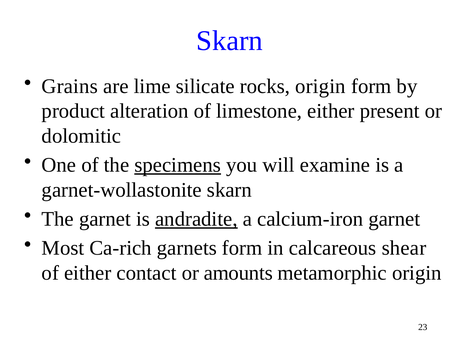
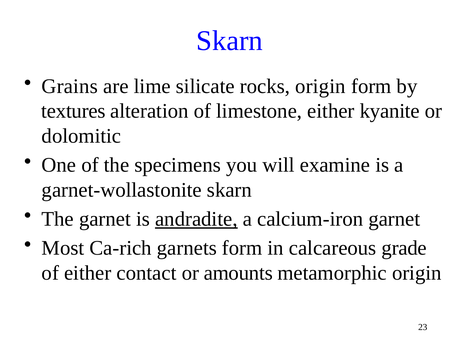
product: product -> textures
present: present -> kyanite
specimens underline: present -> none
shear: shear -> grade
